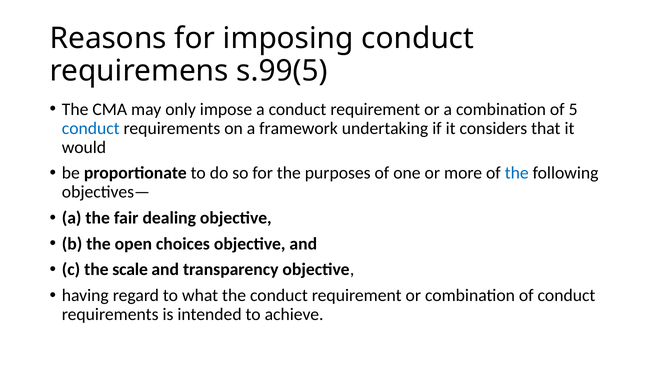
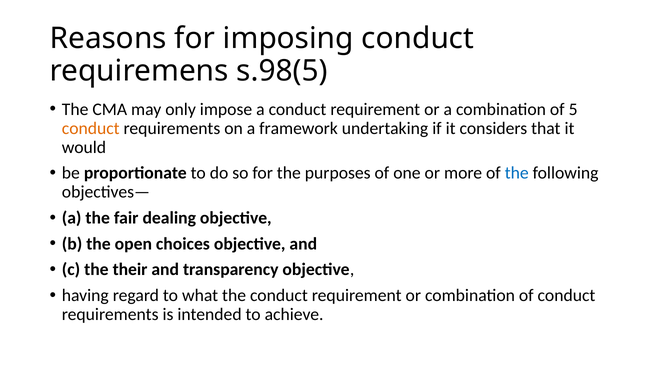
s.99(5: s.99(5 -> s.98(5
conduct at (91, 128) colour: blue -> orange
scale: scale -> their
